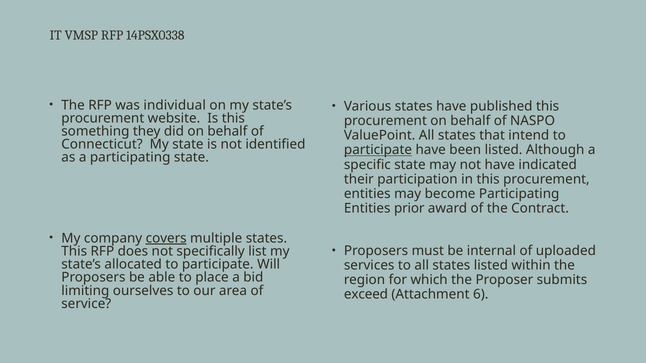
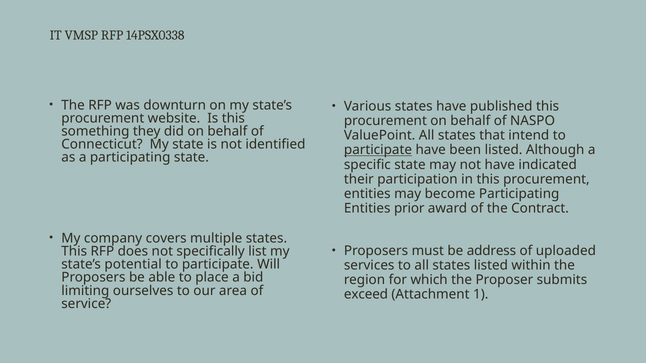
individual: individual -> downturn
covers underline: present -> none
internal: internal -> address
allocated: allocated -> potential
6: 6 -> 1
